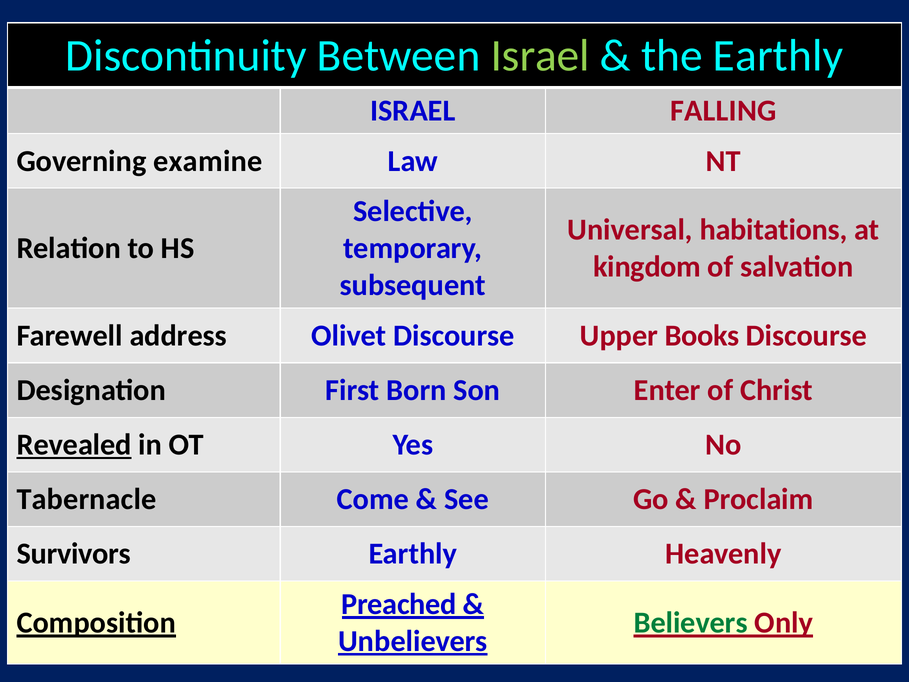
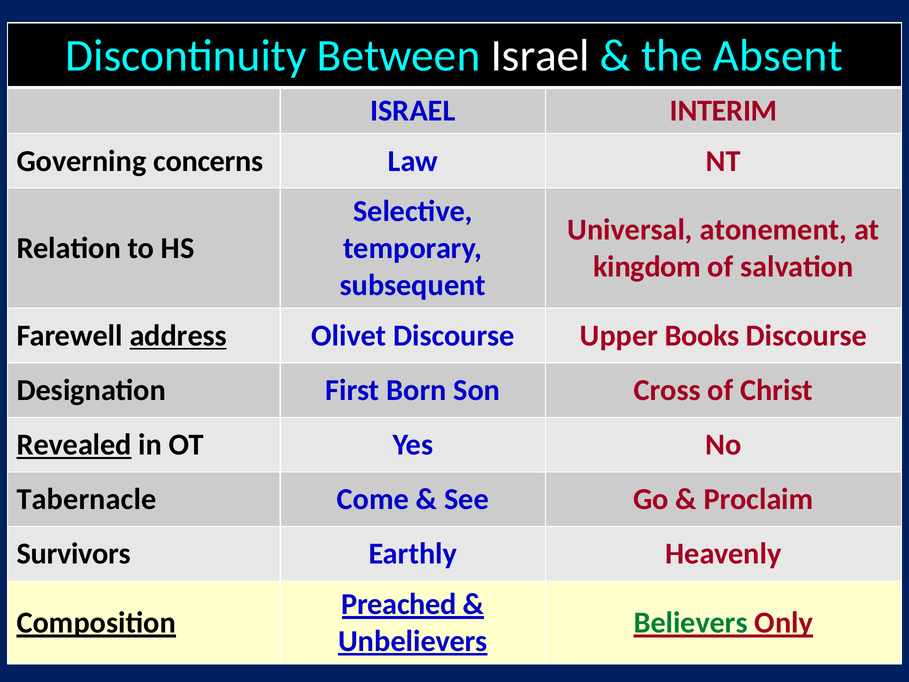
Israel at (540, 56) colour: light green -> white
the Earthly: Earthly -> Absent
FALLING: FALLING -> INTERIM
examine: examine -> concerns
habitations: habitations -> atonement
address underline: none -> present
Enter: Enter -> Cross
